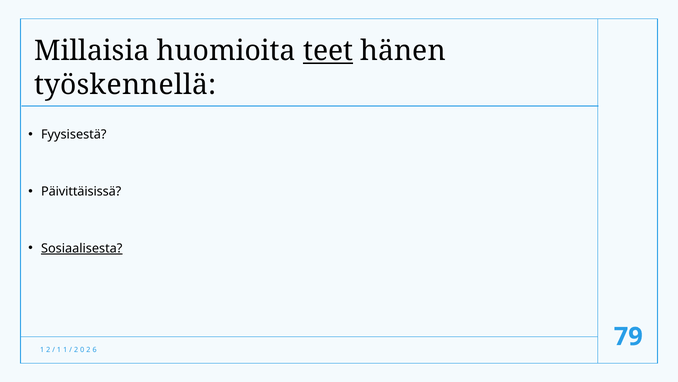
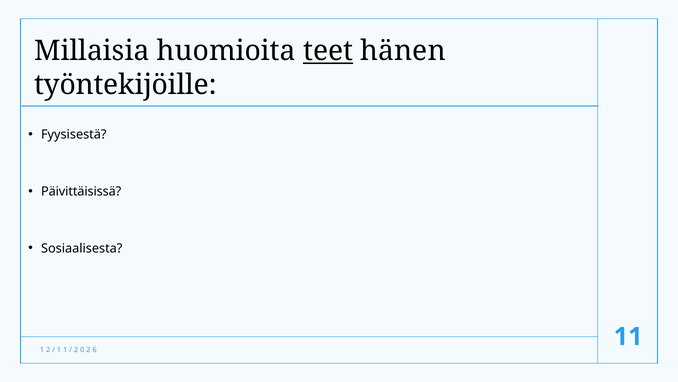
työskennellä: työskennellä -> työntekijöille
Sosiaalisesta underline: present -> none
79: 79 -> 11
